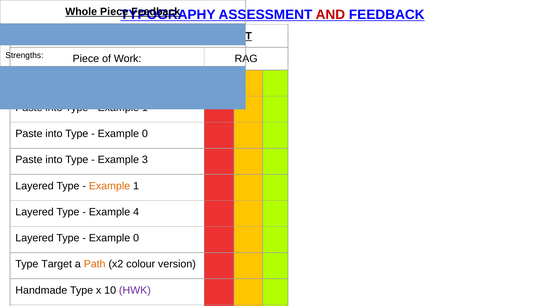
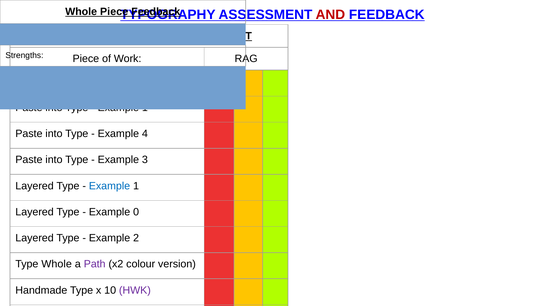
0 at (145, 134): 0 -> 4
Example at (110, 186) colour: orange -> blue
4: 4 -> 0
0 at (136, 239): 0 -> 2
Type Target: Target -> Whole
Path colour: orange -> purple
